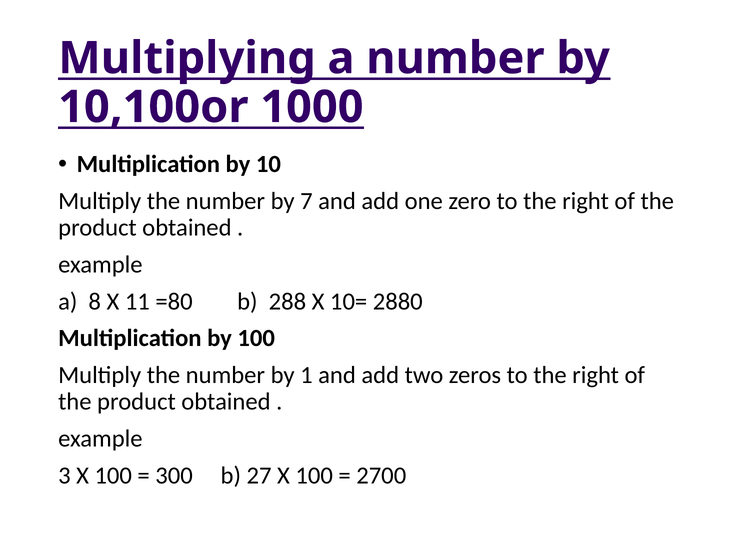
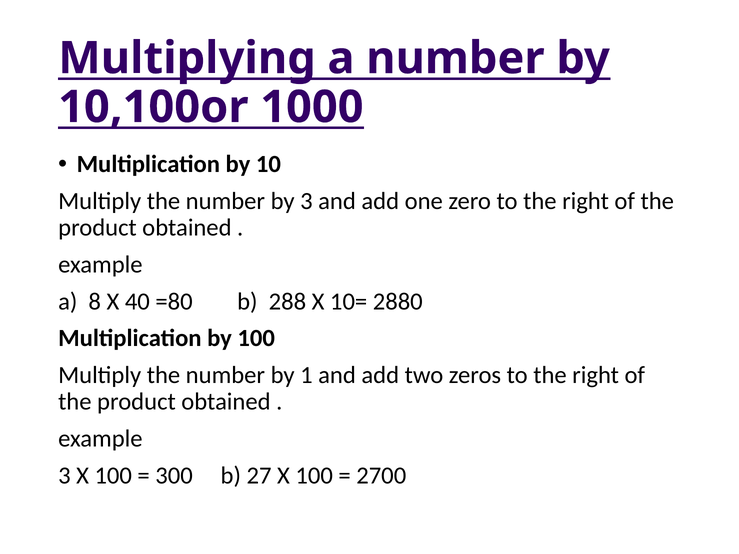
by 7: 7 -> 3
11: 11 -> 40
